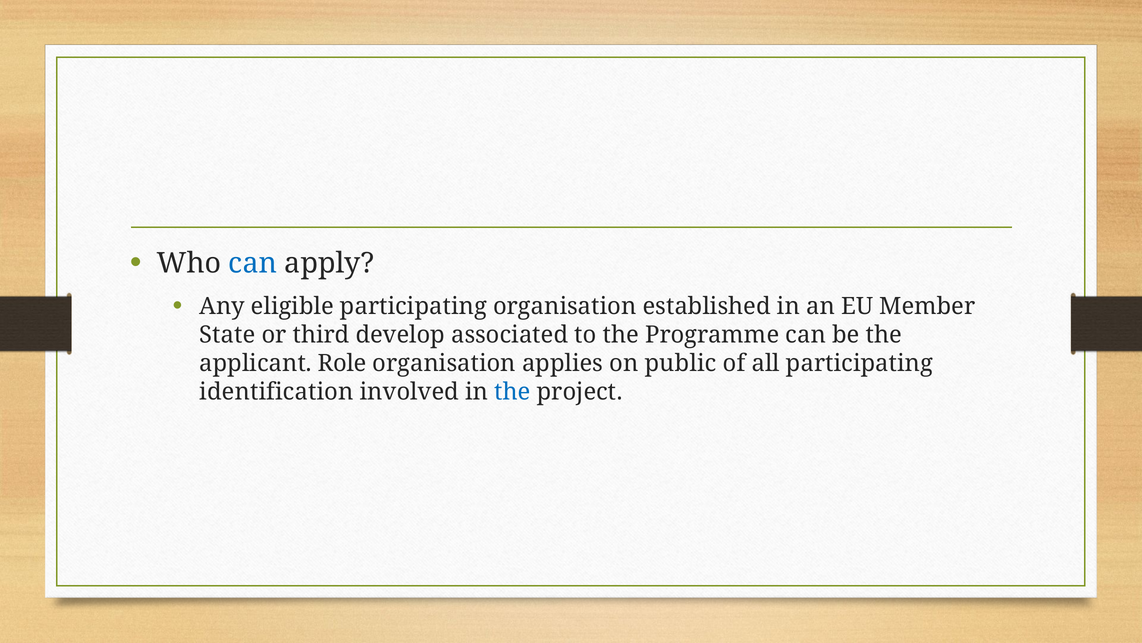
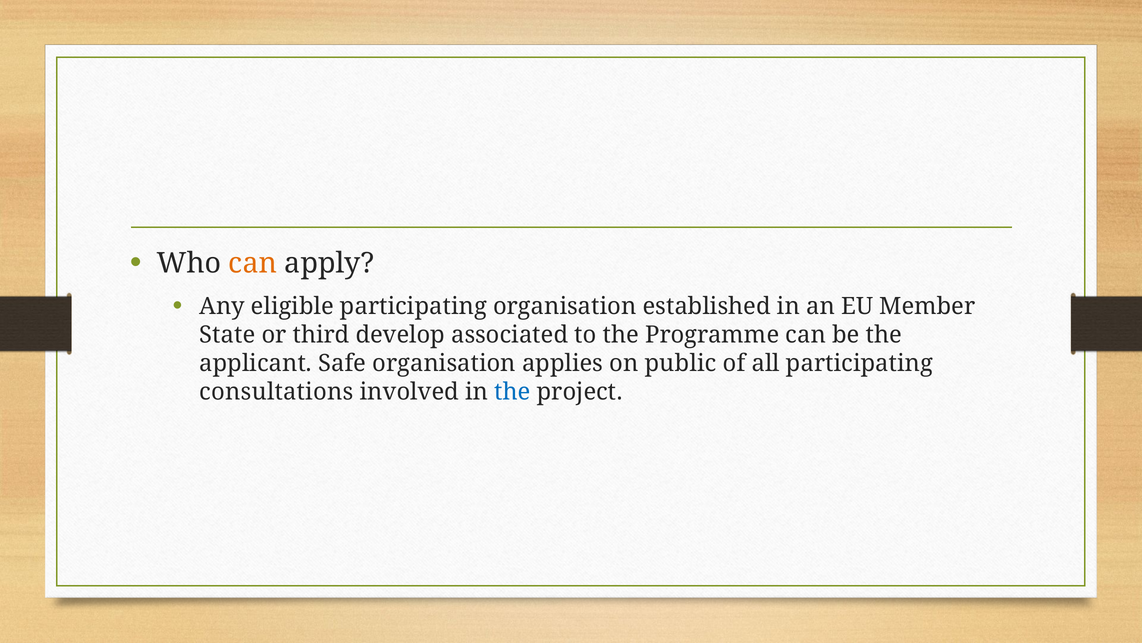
can at (253, 263) colour: blue -> orange
Role: Role -> Safe
identification: identification -> consultations
